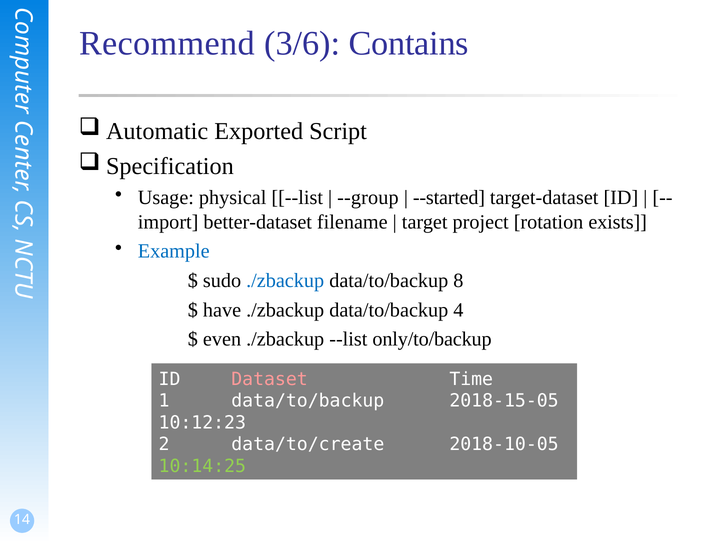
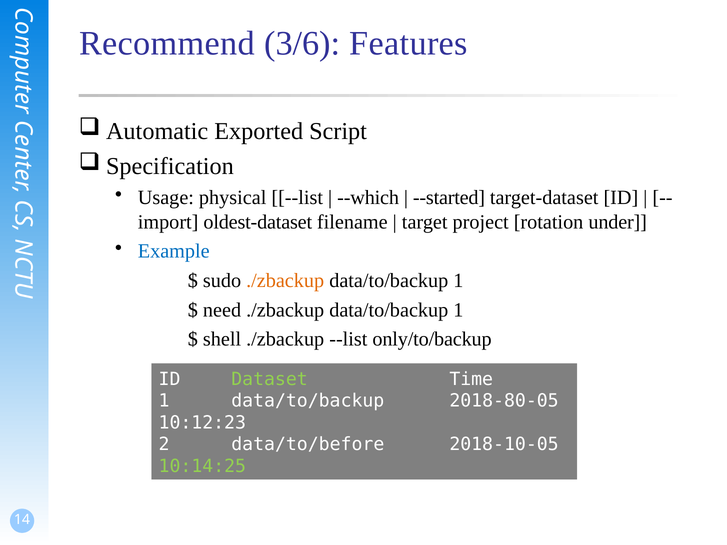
Contains: Contains -> Features
--group: --group -> --which
better-dataset: better-dataset -> oldest-dataset
exists: exists -> under
./zbackup at (285, 281) colour: blue -> orange
8 at (458, 281): 8 -> 1
have: have -> need
4 at (458, 310): 4 -> 1
even: even -> shell
Dataset colour: pink -> light green
2018-15-05: 2018-15-05 -> 2018-80-05
data/to/create: data/to/create -> data/to/before
